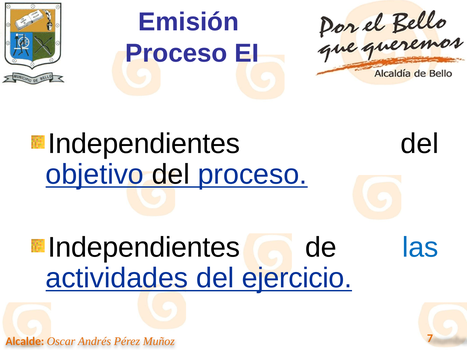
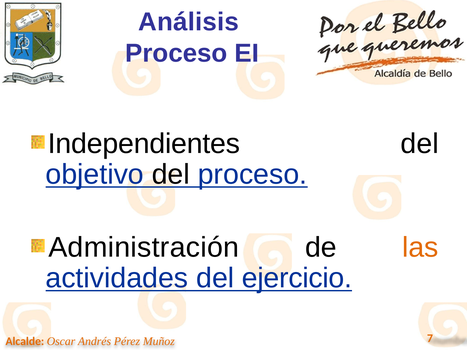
Emisión: Emisión -> Análisis
Independientes at (144, 248): Independientes -> Administración
las colour: blue -> orange
